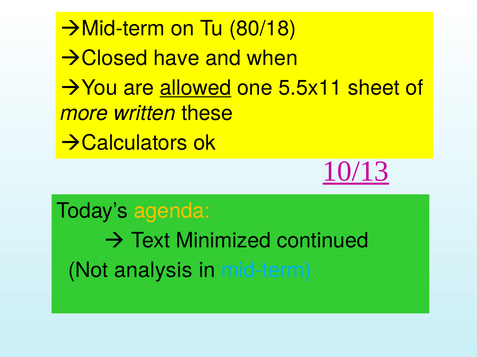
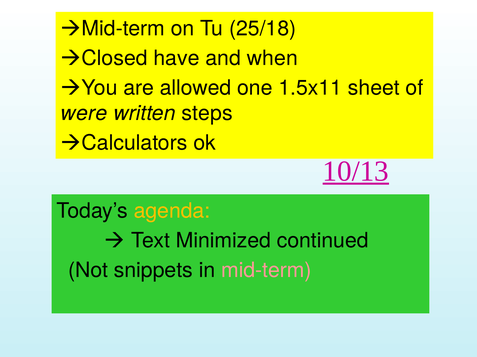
80/18: 80/18 -> 25/18
allowed underline: present -> none
5.5x11: 5.5x11 -> 1.5x11
more: more -> were
these: these -> steps
analysis: analysis -> snippets
mid-term colour: light blue -> pink
